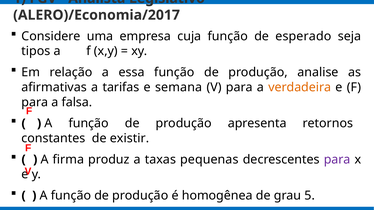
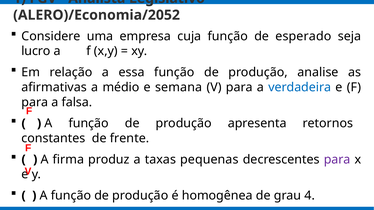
ALERO)/Economia/2017: ALERO)/Economia/2017 -> ALERO)/Economia/2052
tipos: tipos -> lucro
tarifas: tarifas -> médio
verdadeira colour: orange -> blue
existir: existir -> frente
5: 5 -> 4
